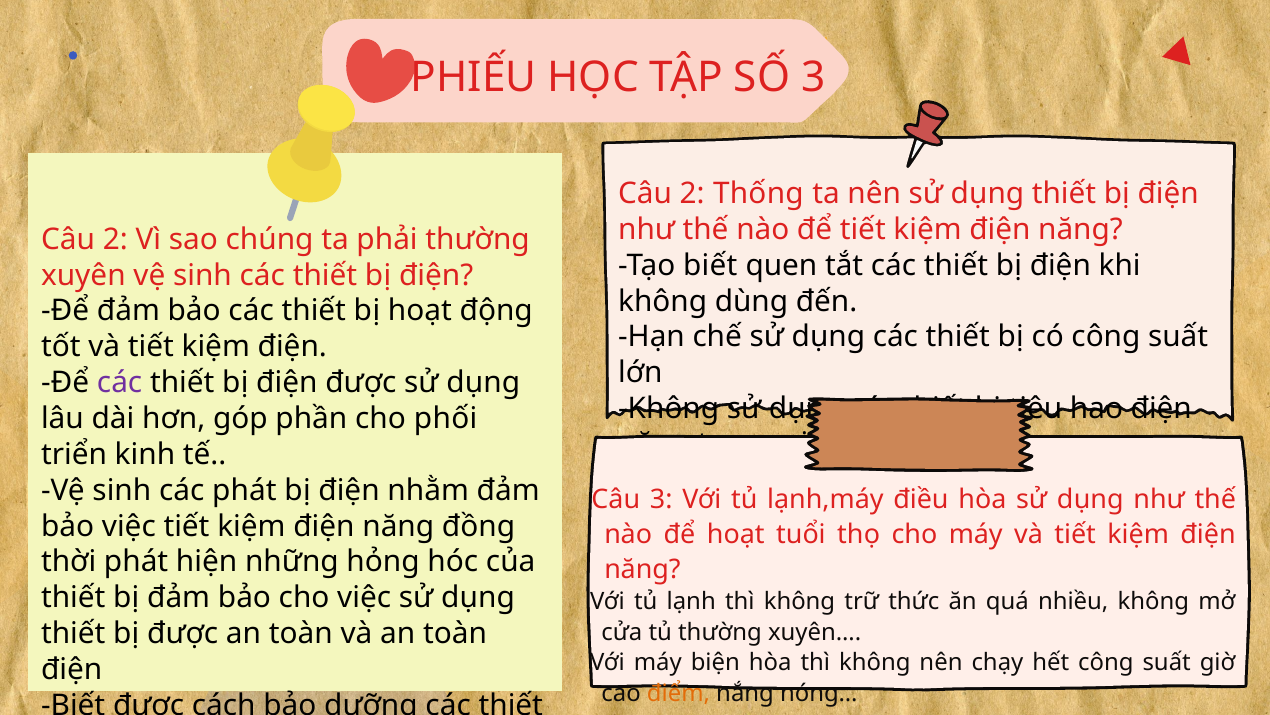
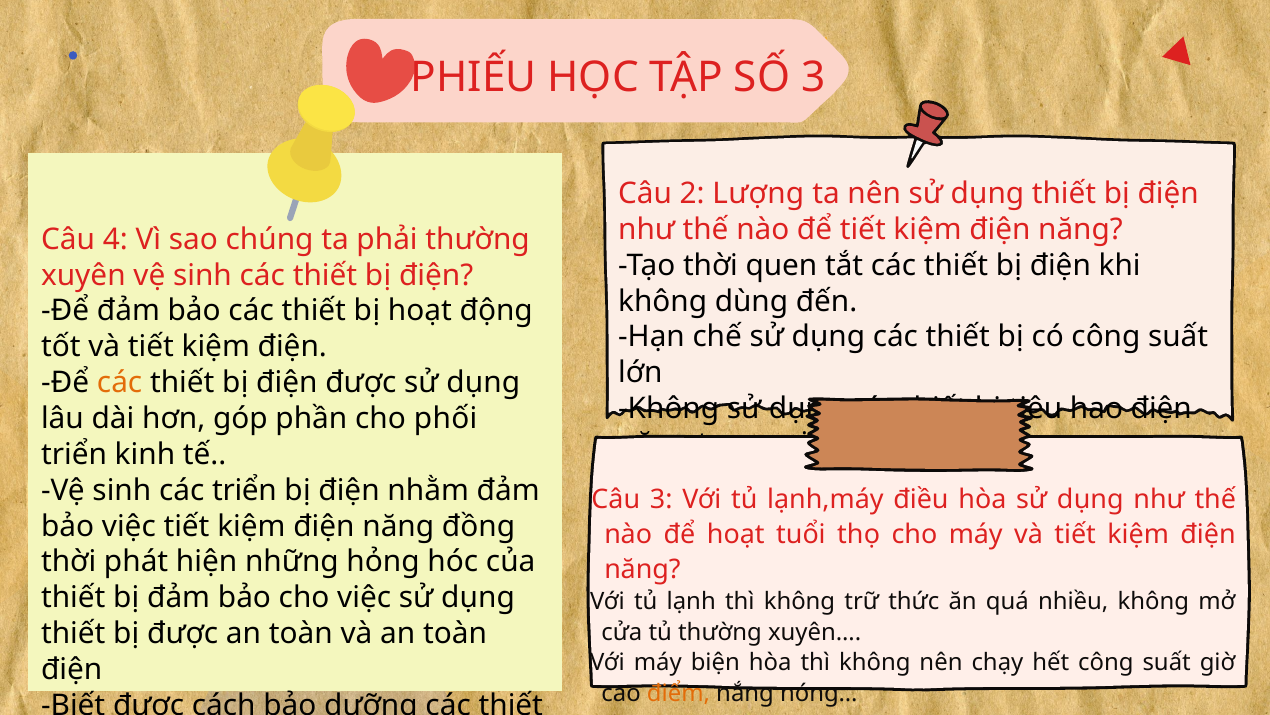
Thống: Thống -> Lượng
2 at (115, 239): 2 -> 4
Tạo biết: biết -> thời
các at (120, 382) colour: purple -> orange
các phát: phát -> triển
